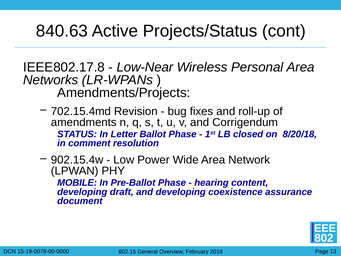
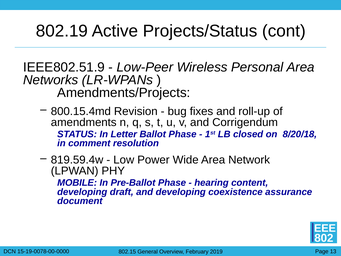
840.63: 840.63 -> 802.19
IEEE802.17.8: IEEE802.17.8 -> IEEE802.51.9
Low-Near: Low-Near -> Low-Peer
702.15.4md: 702.15.4md -> 800.15.4md
902.15.4w: 902.15.4w -> 819.59.4w
